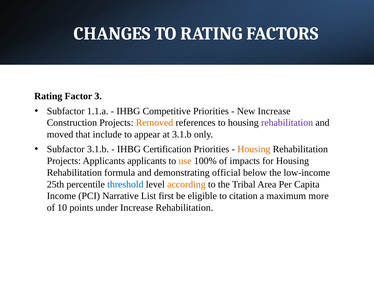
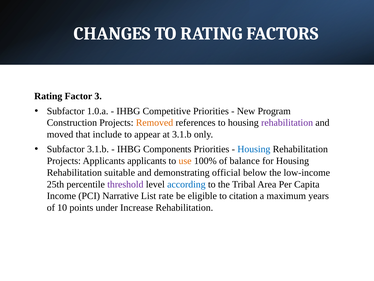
1.1.a: 1.1.a -> 1.0.a
New Increase: Increase -> Program
Certification: Certification -> Components
Housing at (254, 149) colour: orange -> blue
impacts: impacts -> balance
formula: formula -> suitable
threshold colour: blue -> purple
according colour: orange -> blue
first: first -> rate
more: more -> years
